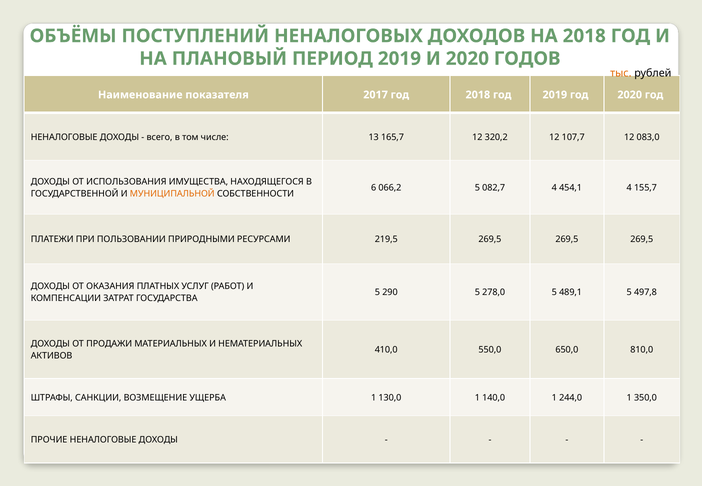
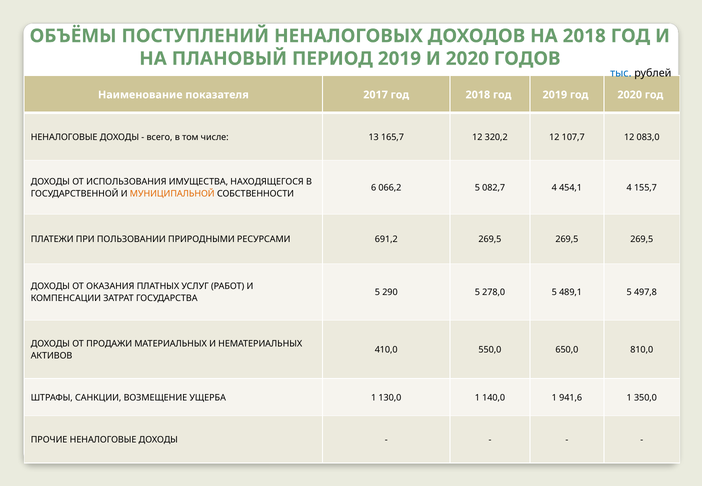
тыс colour: orange -> blue
219,5: 219,5 -> 691,2
244,0: 244,0 -> 941,6
